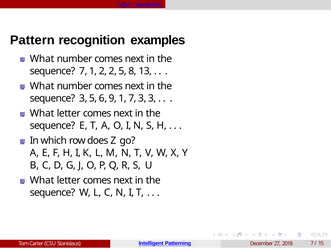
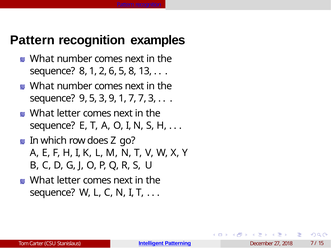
sequence 7: 7 -> 8
2 2: 2 -> 6
sequence 3: 3 -> 9
5 6: 6 -> 3
7 3: 3 -> 7
